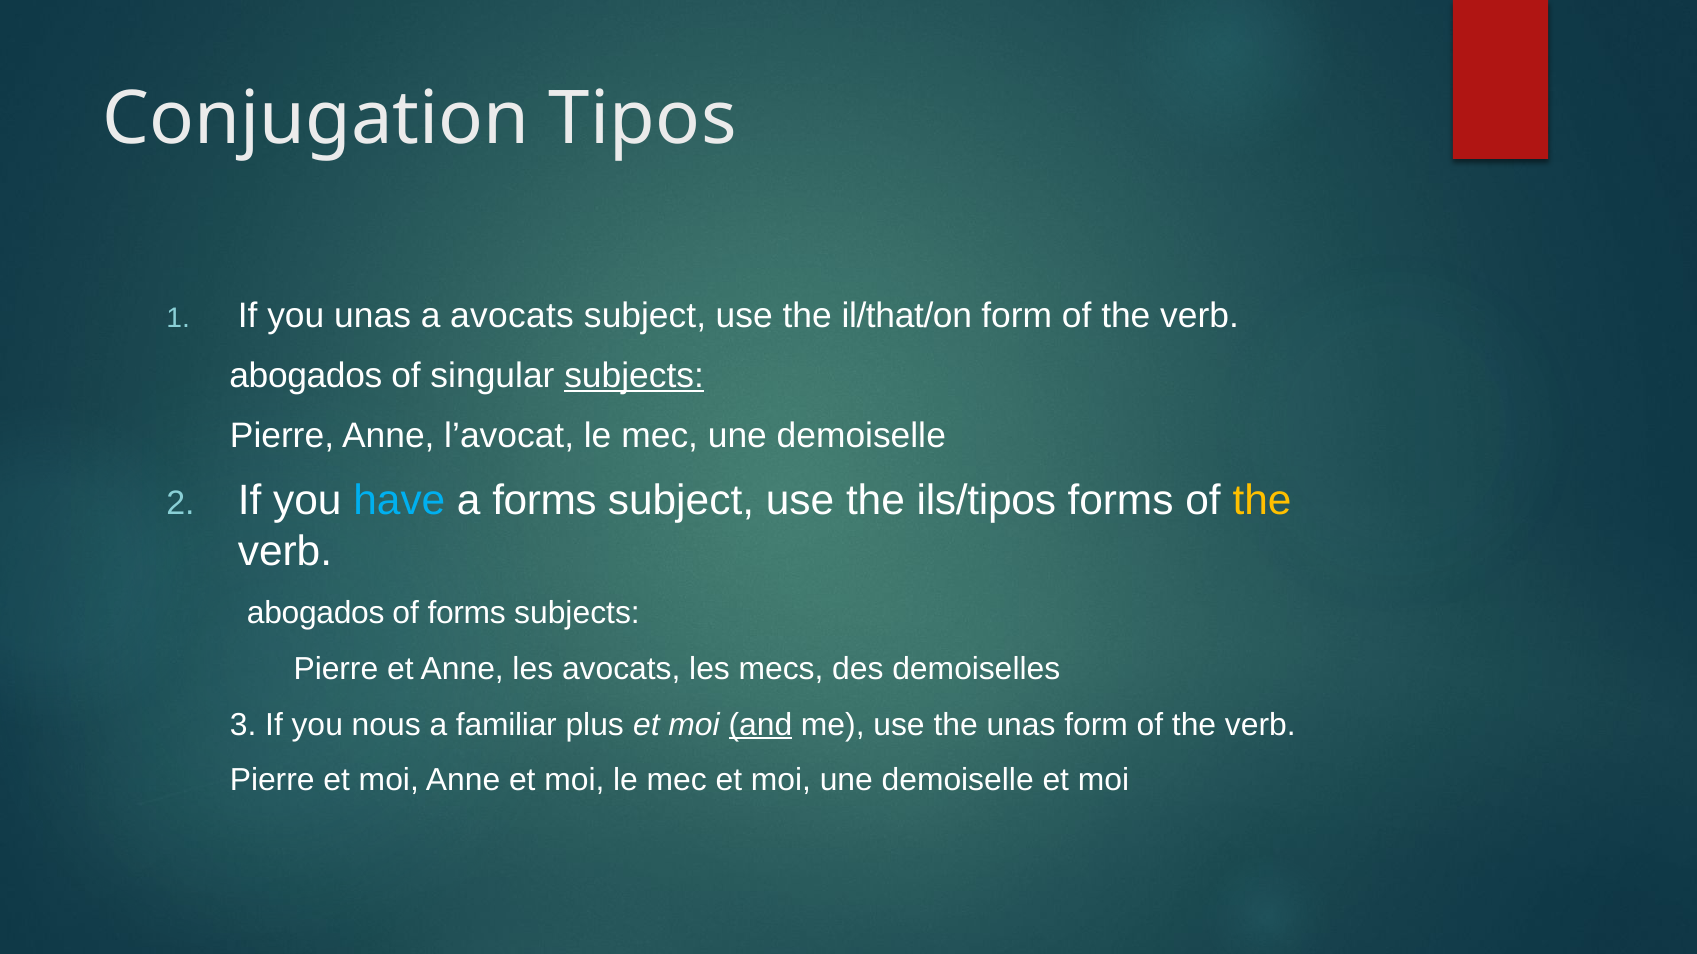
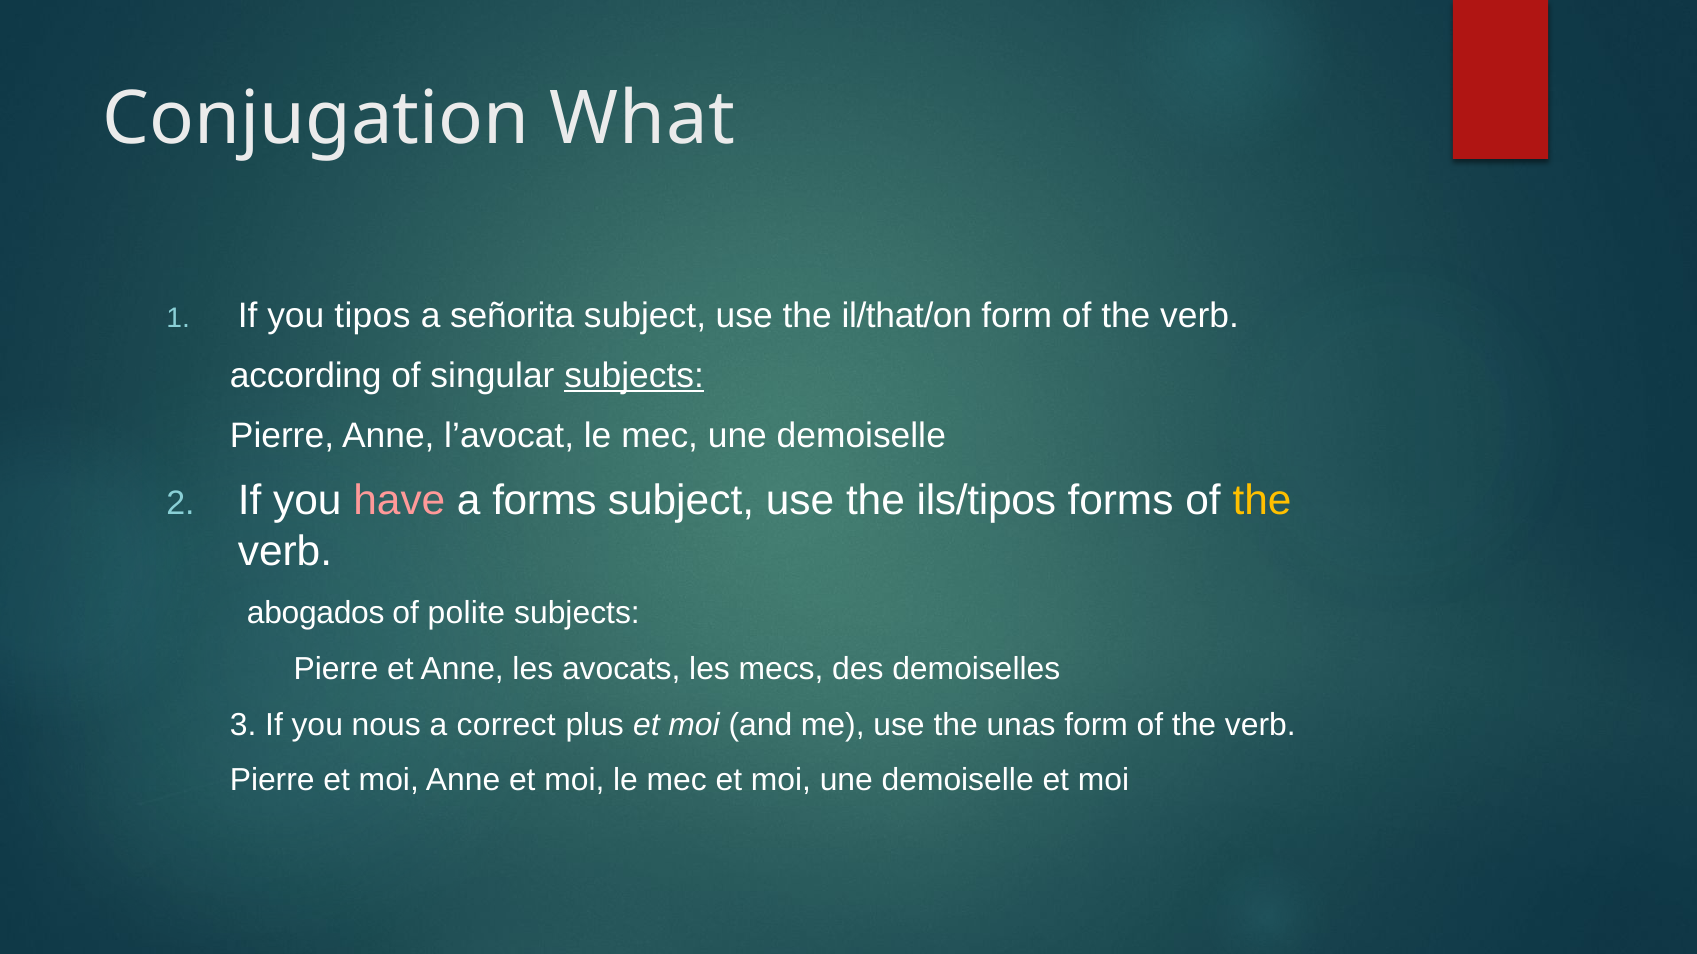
Tipos: Tipos -> What
you unas: unas -> tipos
a avocats: avocats -> señorita
abogados at (306, 376): abogados -> according
have colour: light blue -> pink
of forms: forms -> polite
familiar: familiar -> correct
and underline: present -> none
